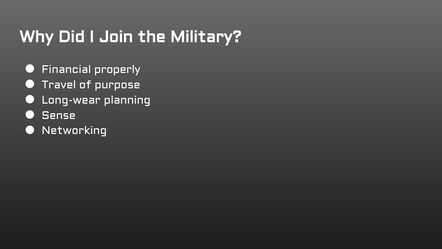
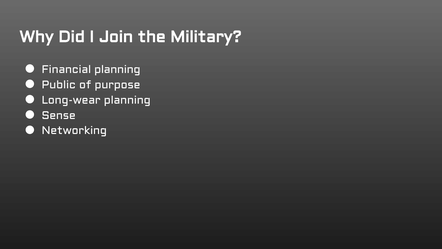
Financial properly: properly -> planning
Travel: Travel -> Public
